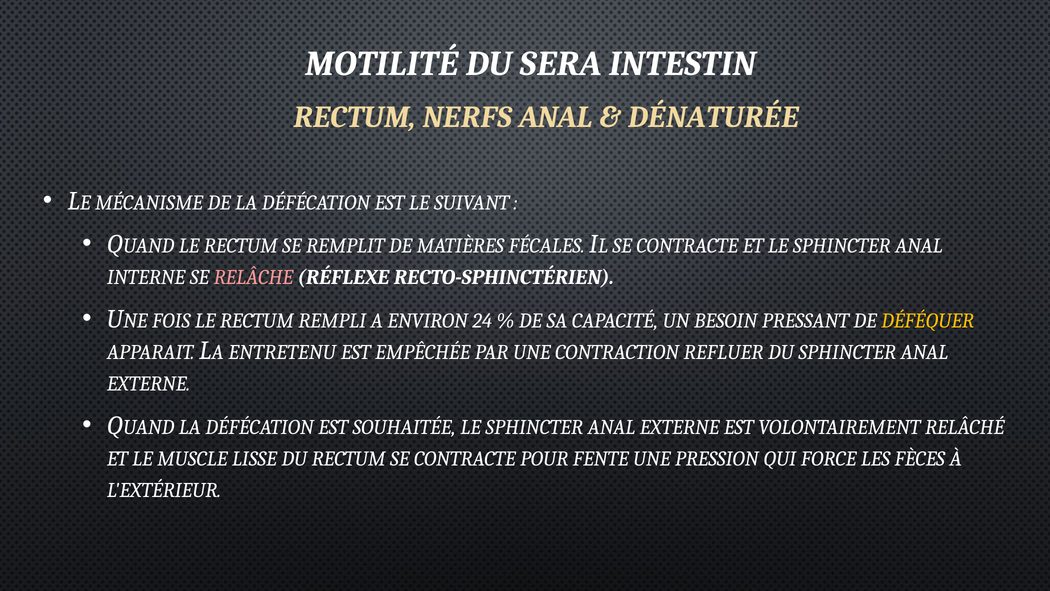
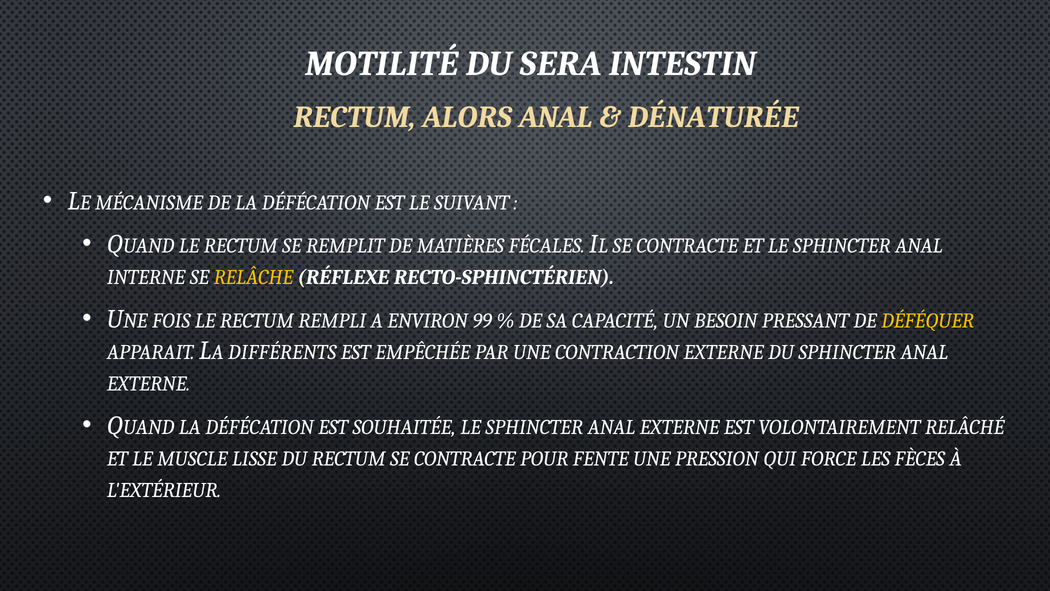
NERFS: NERFS -> ALORS
RELÂCHE colour: pink -> yellow
24: 24 -> 99
ENTRETENU: ENTRETENU -> DIFFÉRENTS
CONTRACTION REFLUER: REFLUER -> EXTERNE
